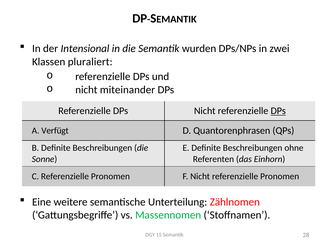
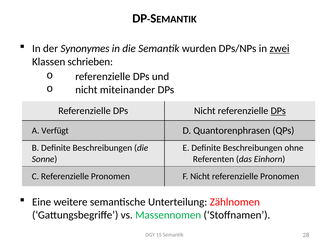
Intensional: Intensional -> Synonymes
zwei underline: none -> present
pluraliert: pluraliert -> schrieben
